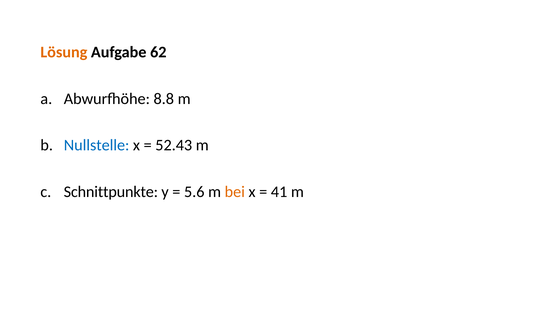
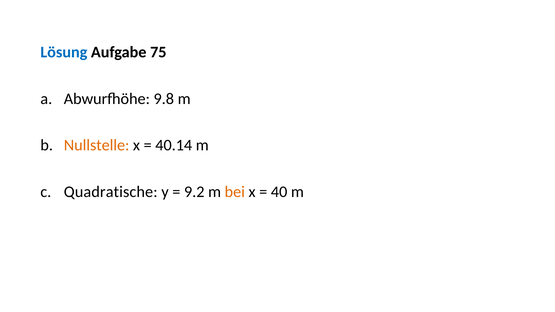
Lösung colour: orange -> blue
62: 62 -> 75
8.8: 8.8 -> 9.8
Nullstelle colour: blue -> orange
52.43: 52.43 -> 40.14
Schnittpunkte: Schnittpunkte -> Quadratische
5.6: 5.6 -> 9.2
41: 41 -> 40
